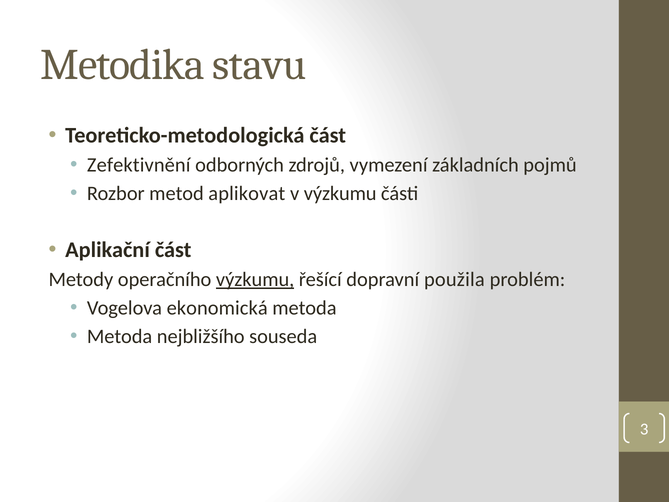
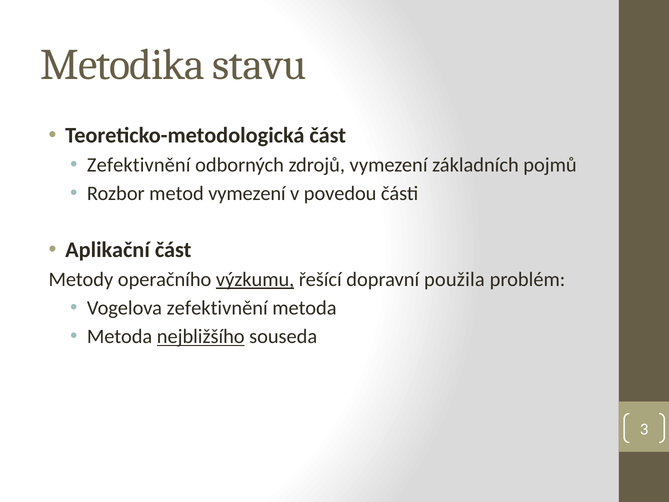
metod aplikovat: aplikovat -> vymezení
v výzkumu: výzkumu -> povedou
Vogelova ekonomická: ekonomická -> zefektivnění
nejbližšího underline: none -> present
